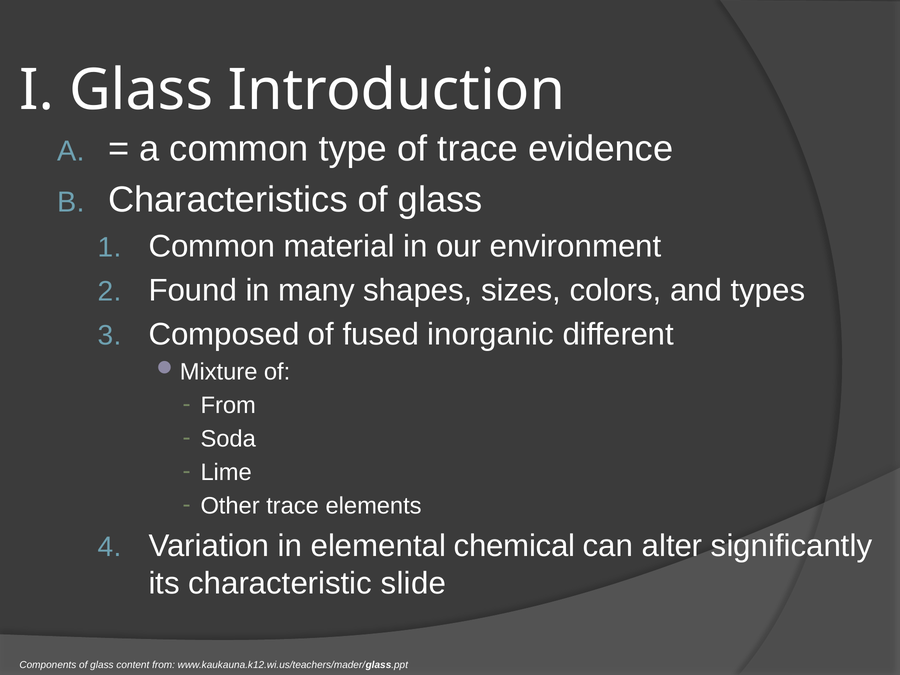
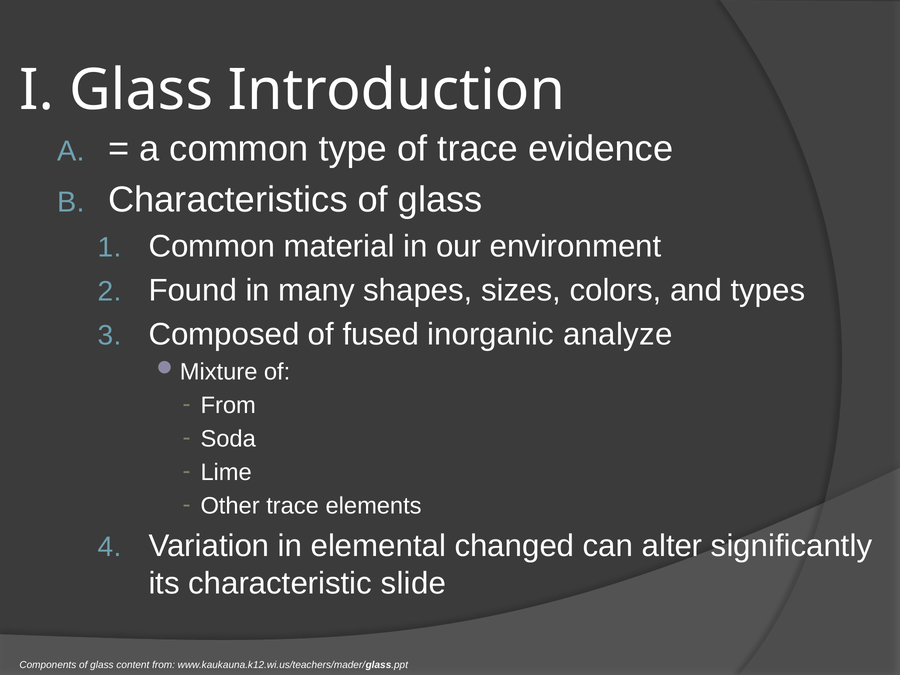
different: different -> analyze
chemical: chemical -> changed
